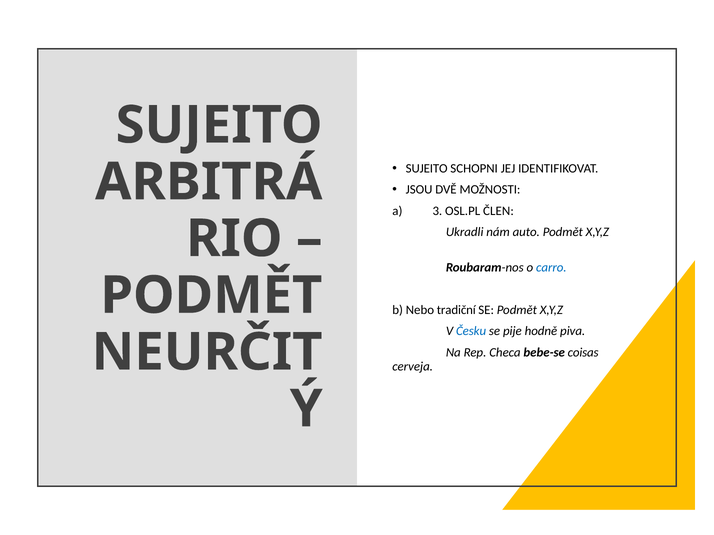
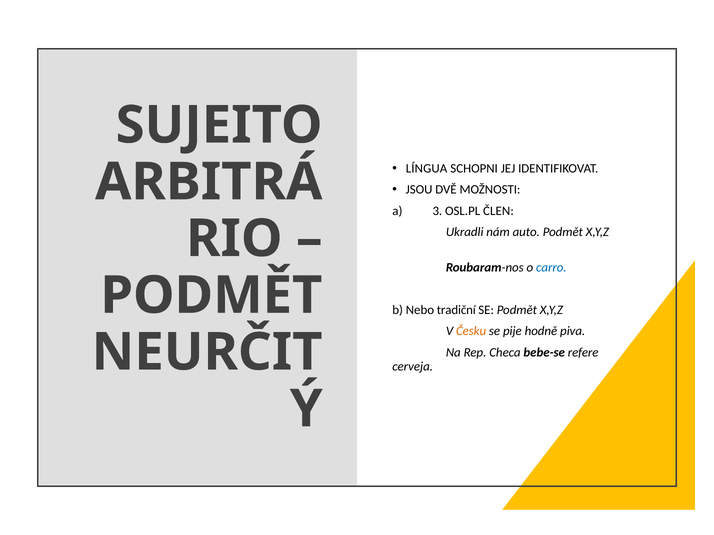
SUJEITO at (427, 169): SUJEITO -> LÍNGUA
Česku colour: blue -> orange
coisas: coisas -> refere
